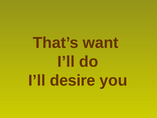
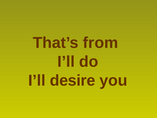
want: want -> from
